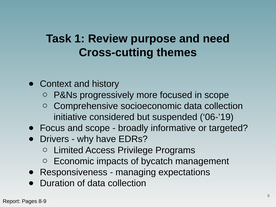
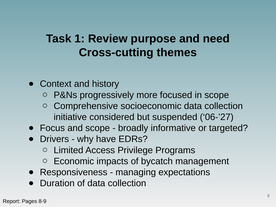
06-’19: 06-’19 -> 06-’27
